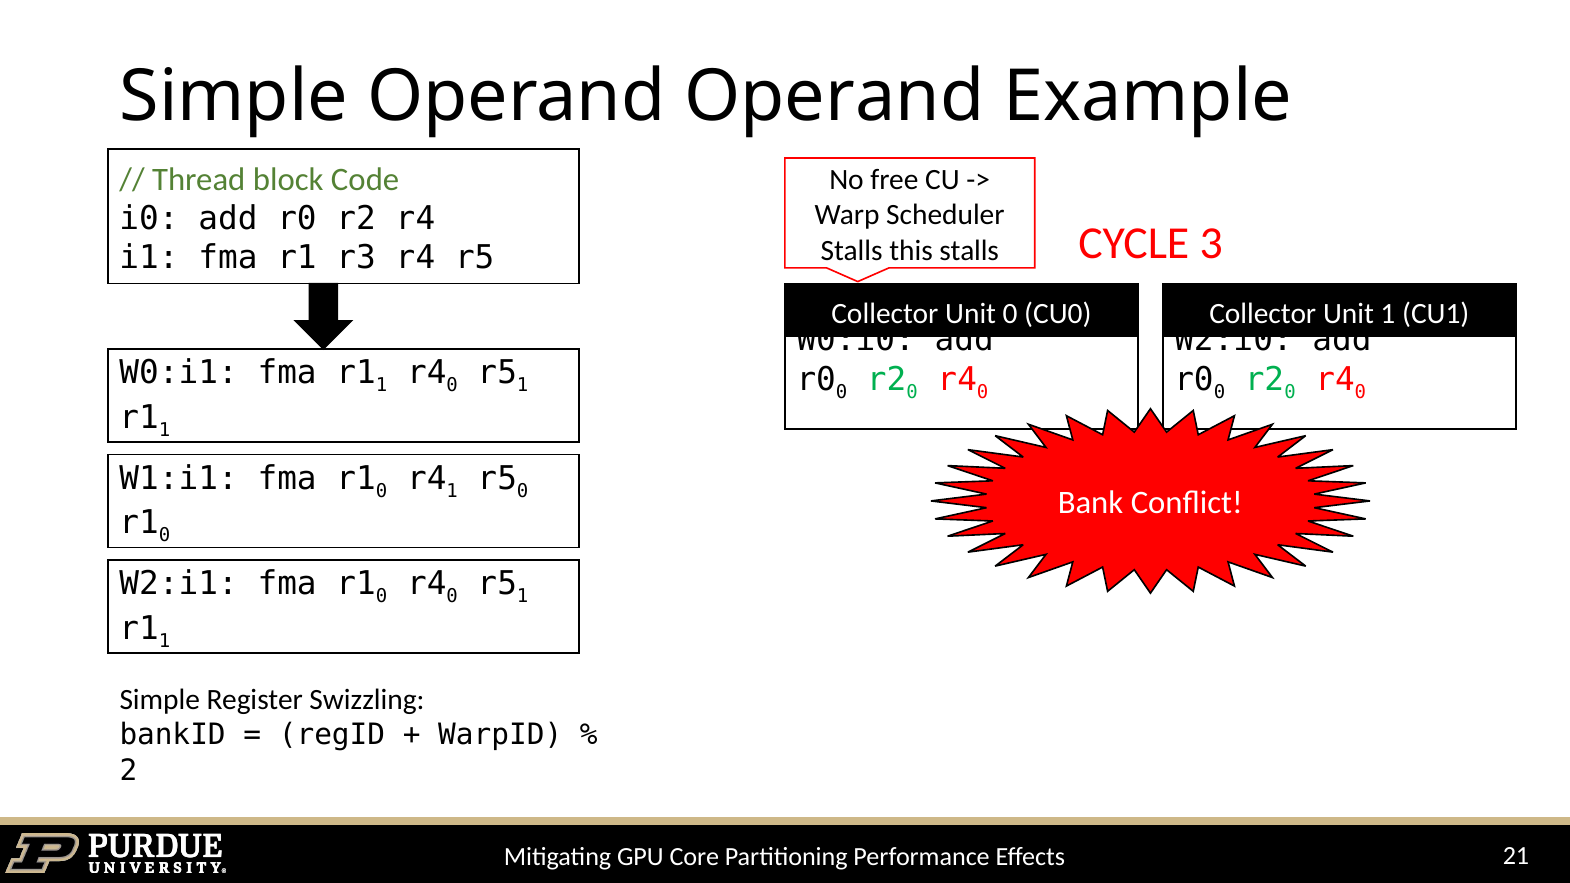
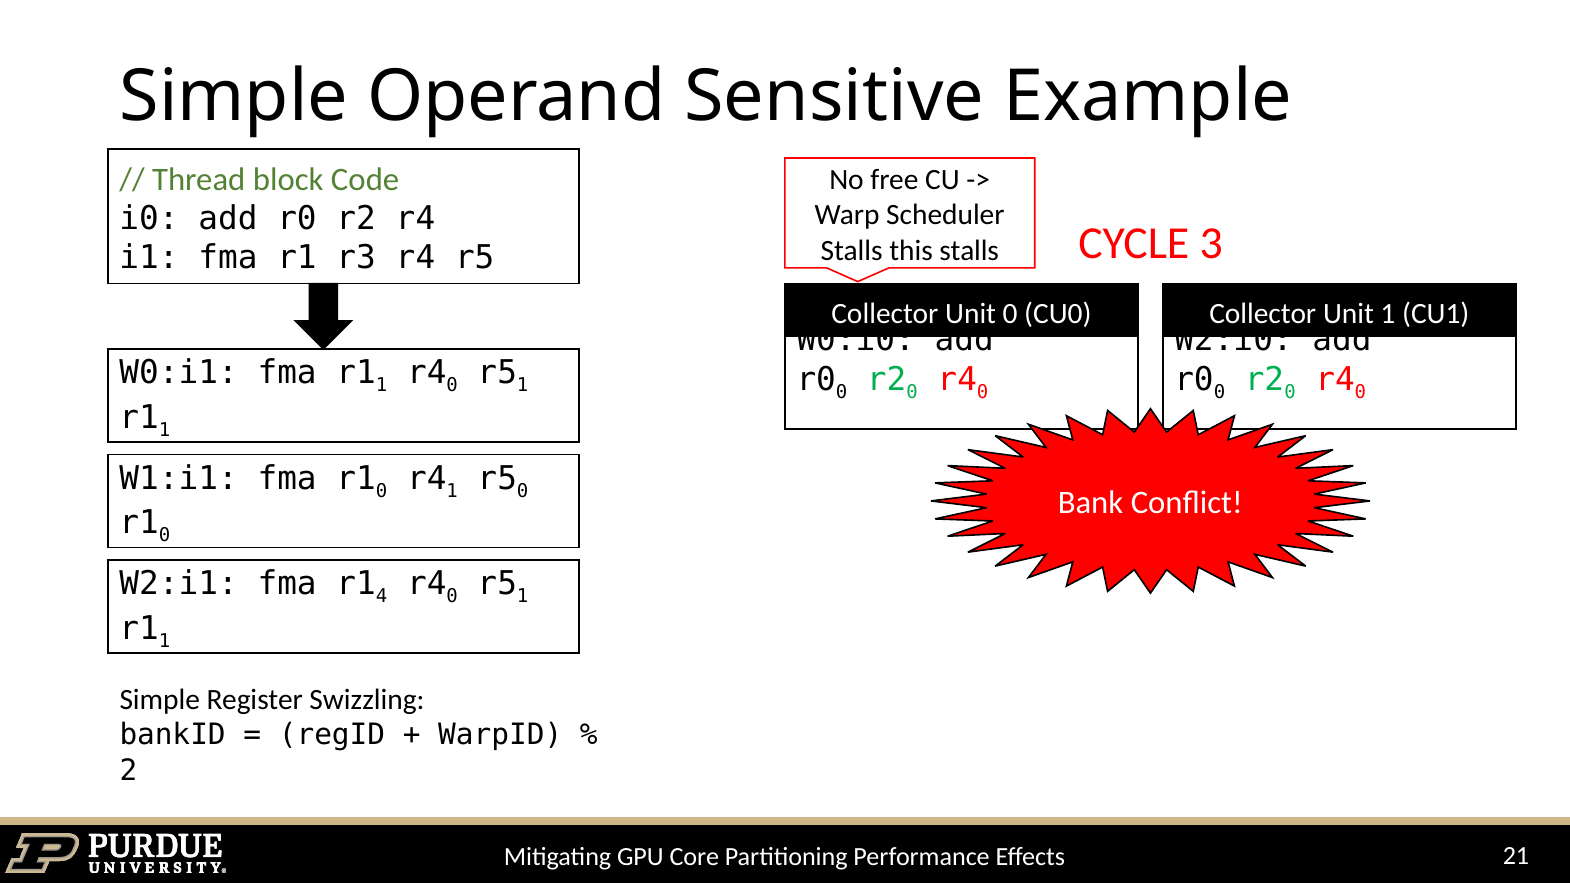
Operand Operand: Operand -> Sensitive
W2:i1 fma r1 0: 0 -> 4
